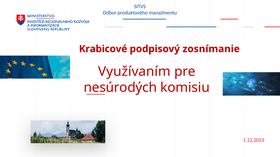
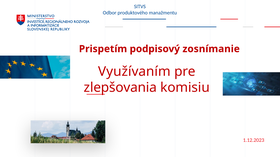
Krabicové: Krabicové -> Prispetím
nesúrodých: nesúrodých -> zlepšovania
